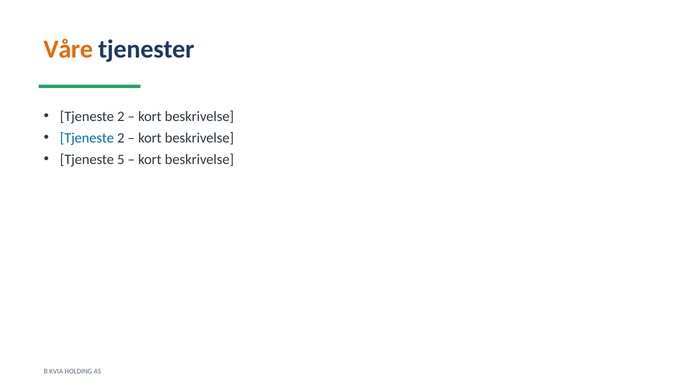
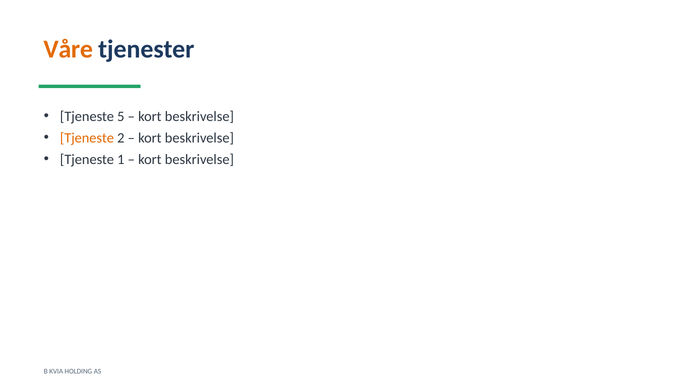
2 at (121, 117): 2 -> 5
Tjeneste at (87, 138) colour: blue -> orange
5: 5 -> 1
